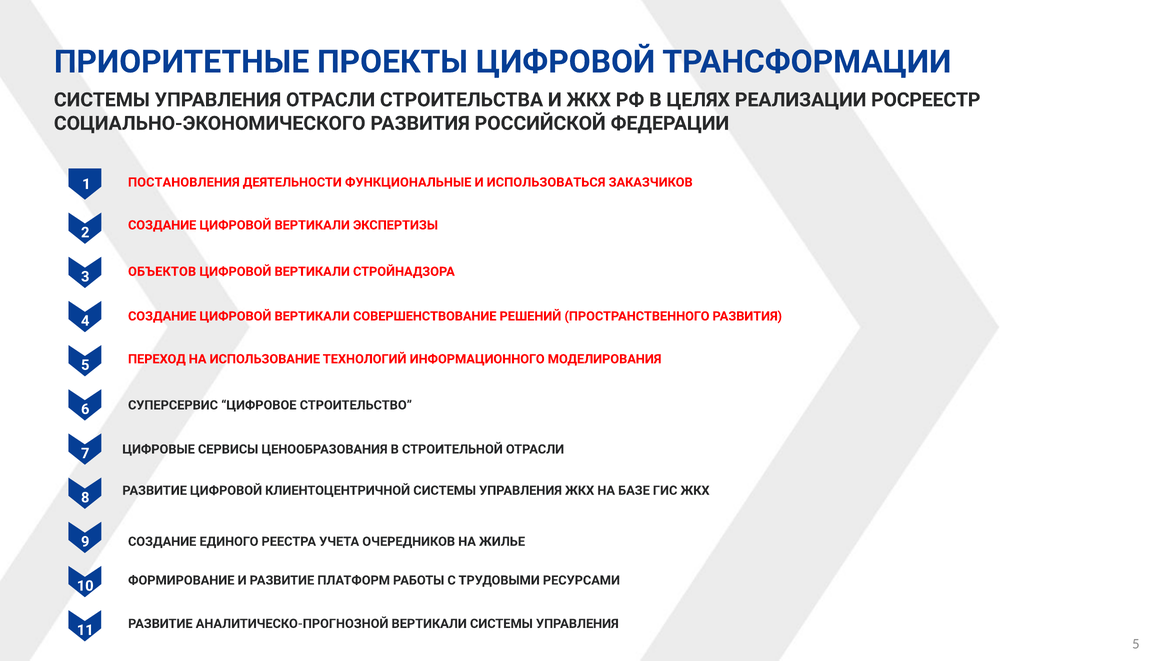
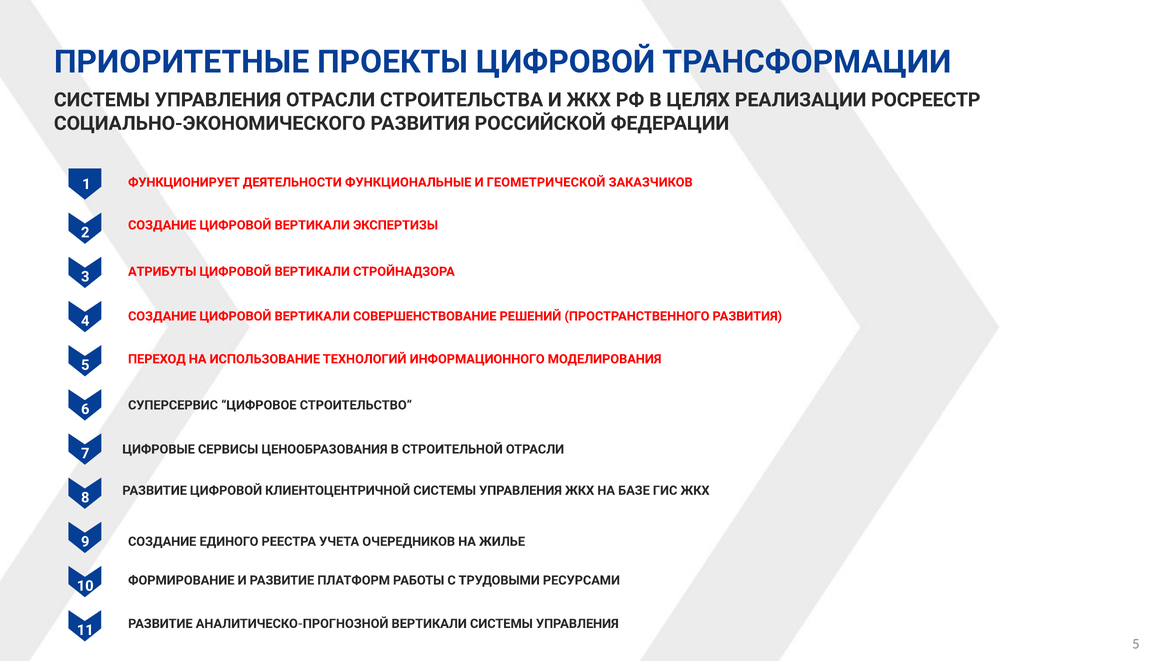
ПОСТАНОВЛЕНИЯ: ПОСТАНОВЛЕНИЯ -> ФУНКЦИОНИРУЕТ
ИСПОЛЬЗОВАТЬСЯ: ИСПОЛЬЗОВАТЬСЯ -> ГЕОМЕТРИЧЕСКОЙ
ОБЪЕКТОВ: ОБЪЕКТОВ -> АТРИБУТЫ
